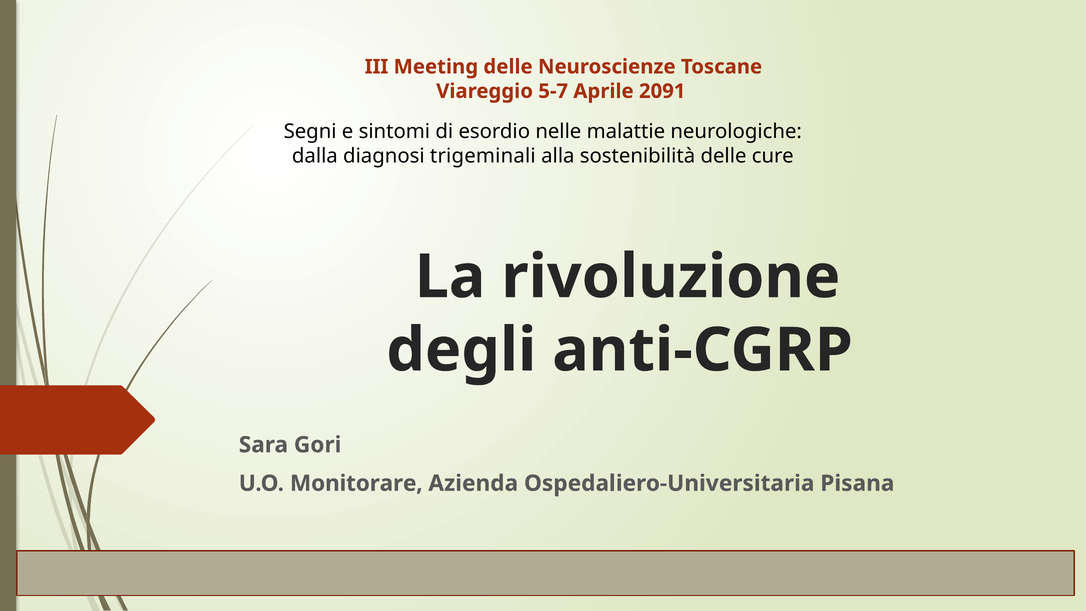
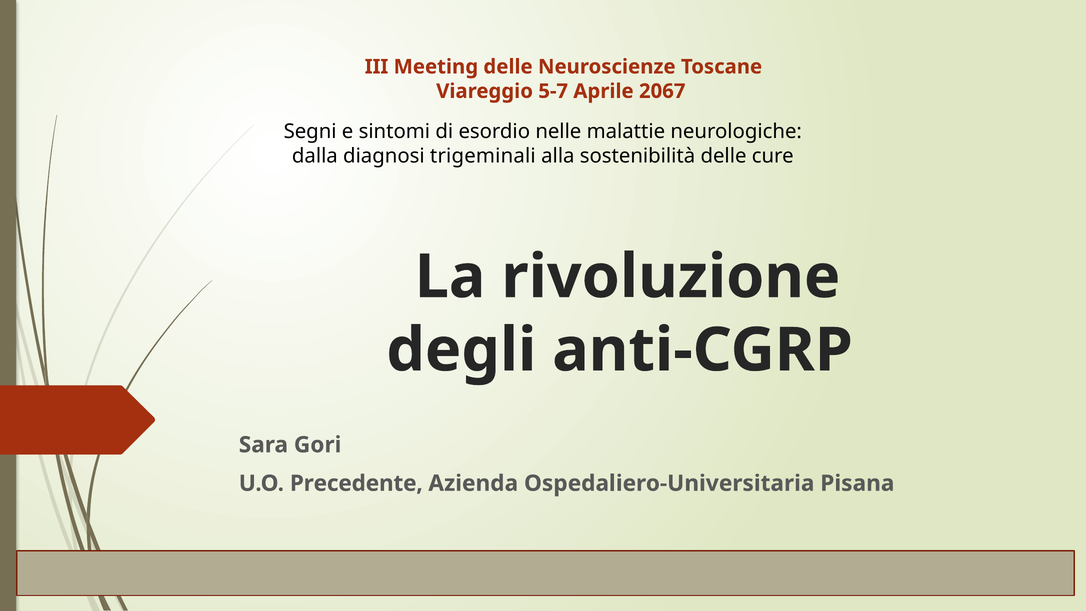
2091: 2091 -> 2067
Monitorare: Monitorare -> Precedente
